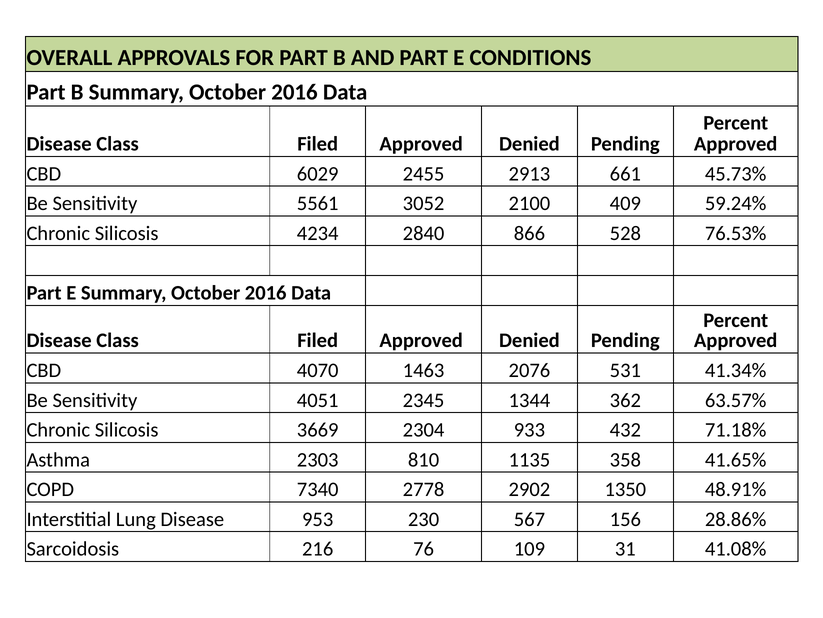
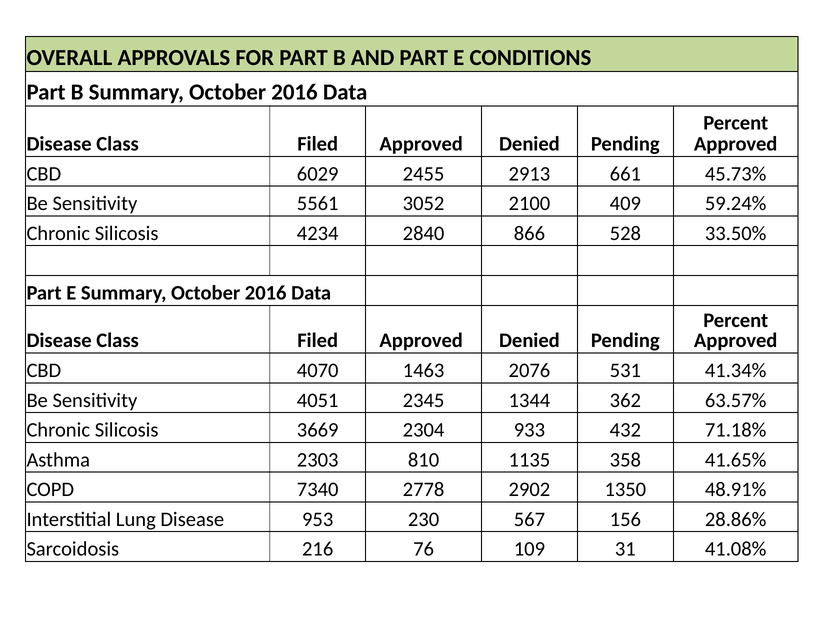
76.53%: 76.53% -> 33.50%
